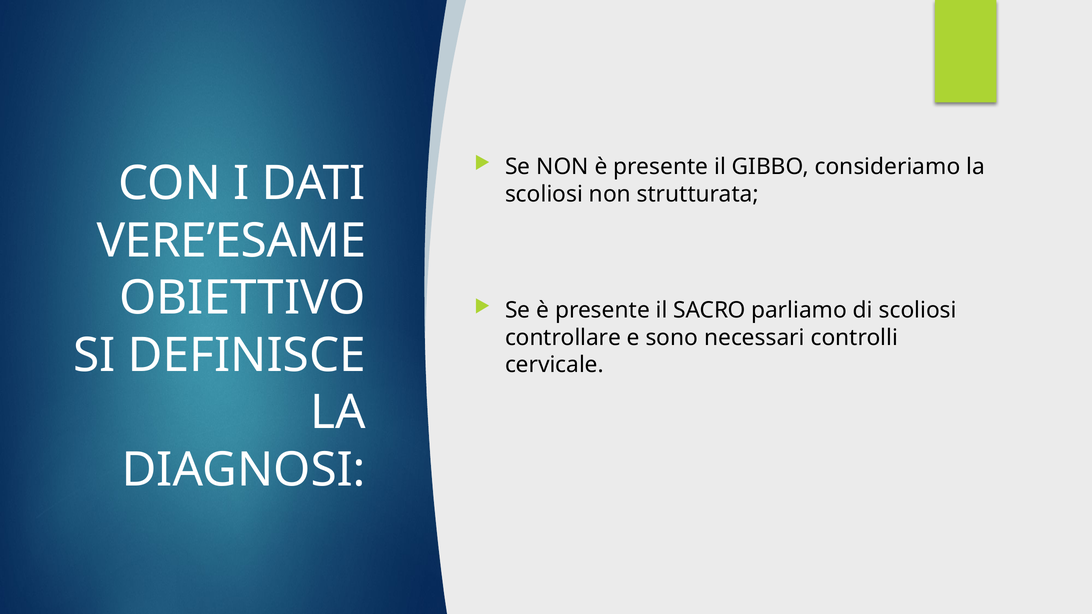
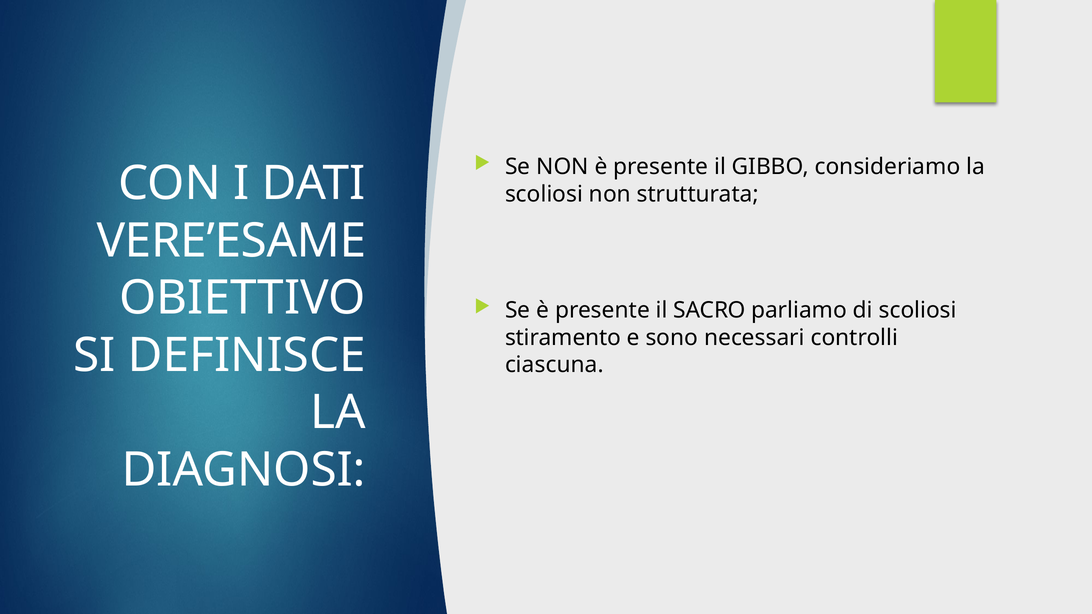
controllare: controllare -> stiramento
cervicale: cervicale -> ciascuna
